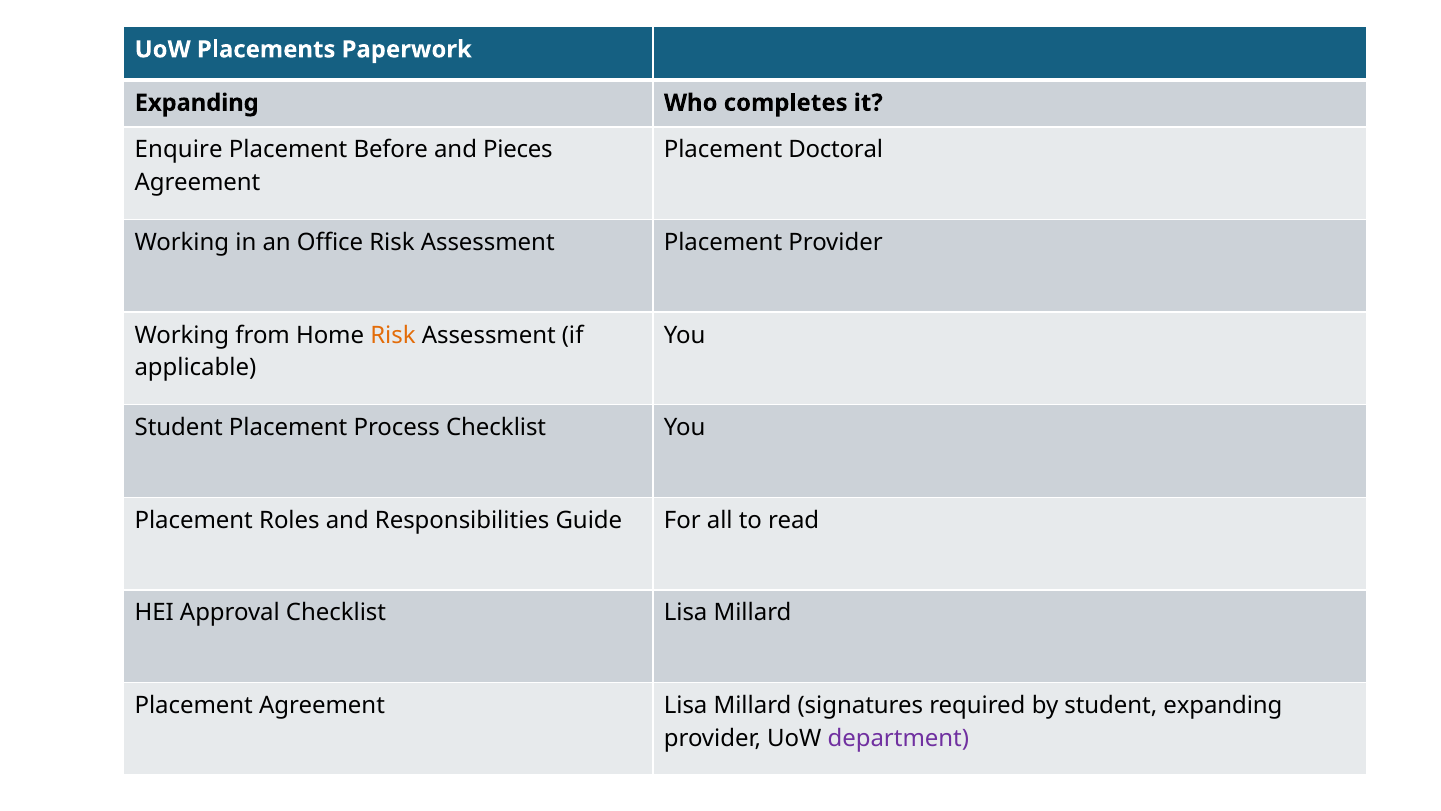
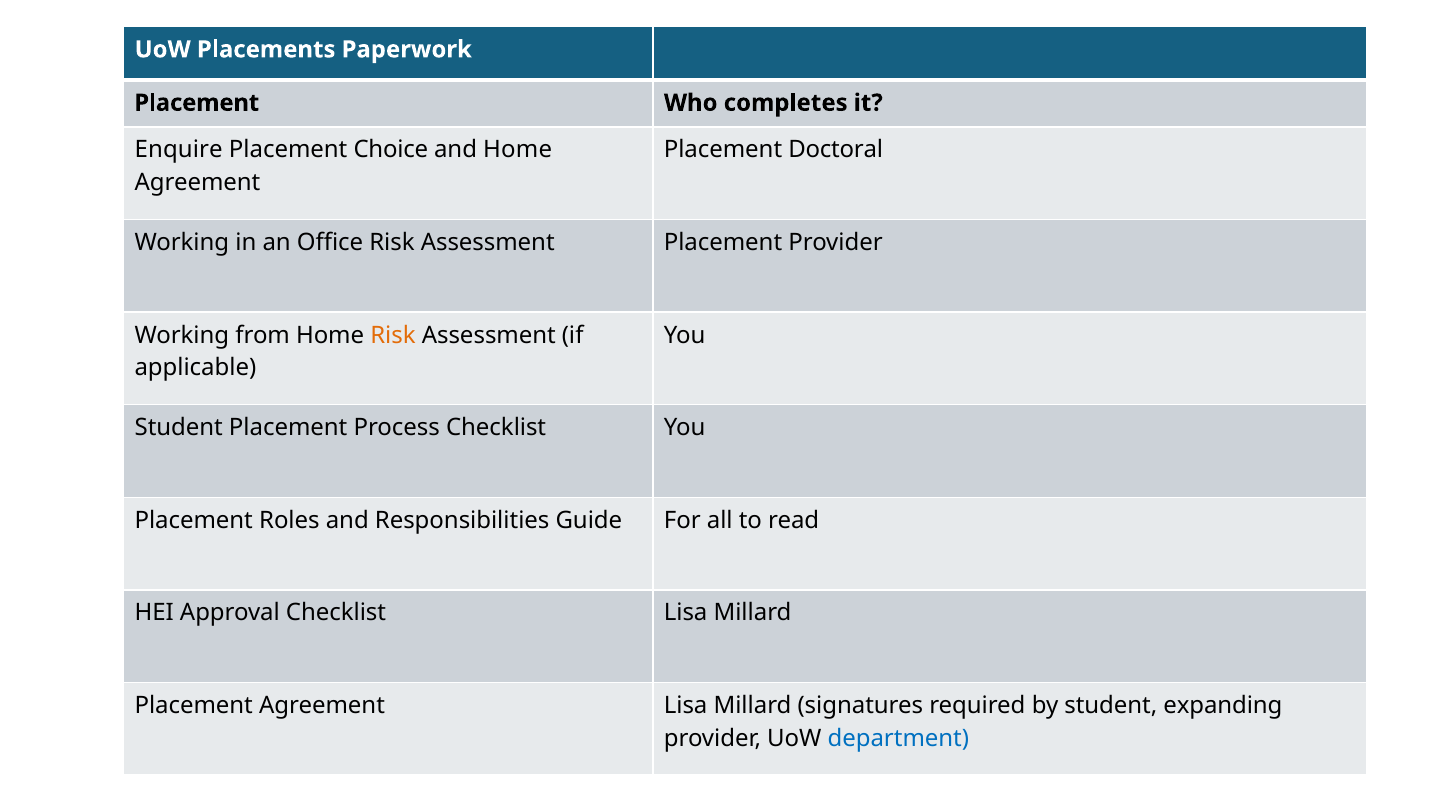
Expanding at (197, 103): Expanding -> Placement
Before: Before -> Choice
and Pieces: Pieces -> Home
department colour: purple -> blue
